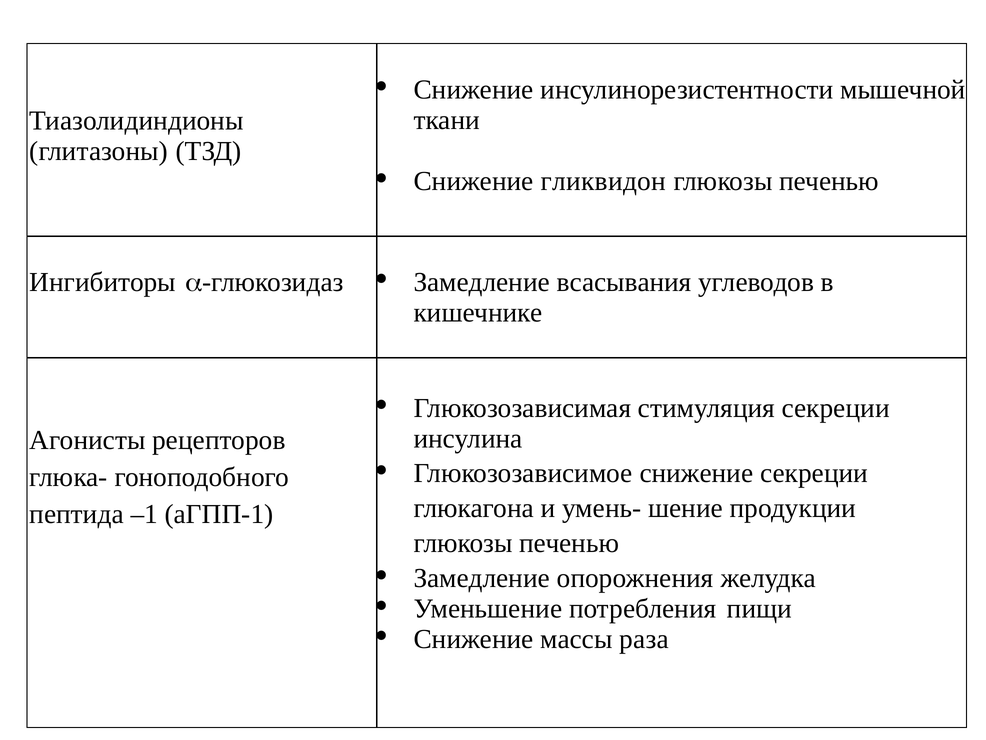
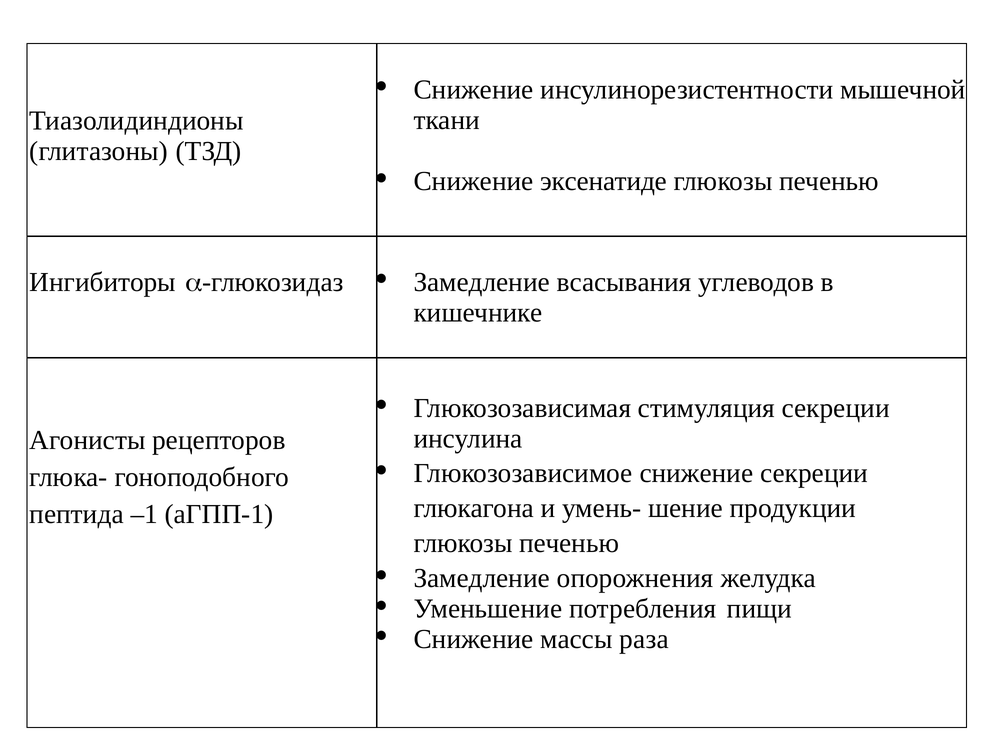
гликвидон: гликвидон -> эксенатиде
